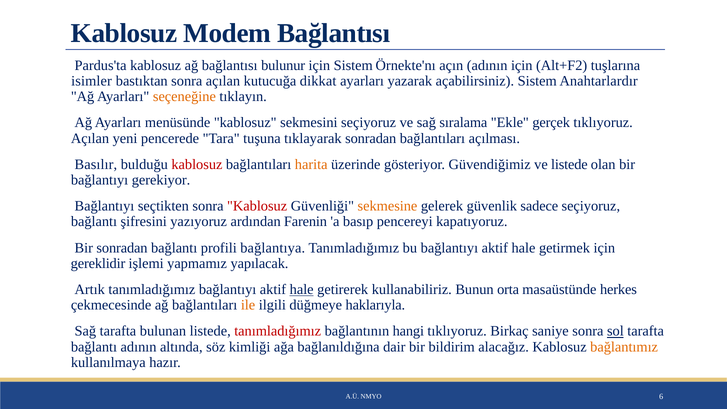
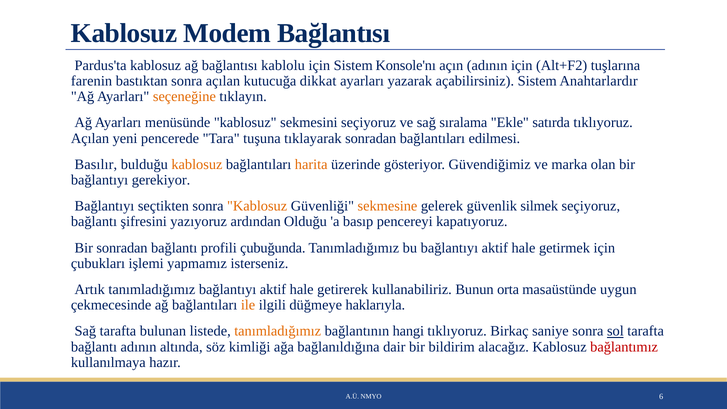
bulunur: bulunur -> kablolu
Örnekte'nı: Örnekte'nı -> Konsole'nı
isimler: isimler -> farenin
gerçek: gerçek -> satırda
açılması: açılması -> edilmesi
kablosuz at (197, 164) colour: red -> orange
ve listede: listede -> marka
Kablosuz at (257, 206) colour: red -> orange
sadece: sadece -> silmek
Farenin: Farenin -> Olduğu
bağlantıya: bağlantıya -> çubuğunda
gereklidir: gereklidir -> çubukları
yapılacak: yapılacak -> isterseniz
hale at (302, 289) underline: present -> none
herkes: herkes -> uygun
tanımladığımız at (278, 331) colour: red -> orange
bağlantımız colour: orange -> red
